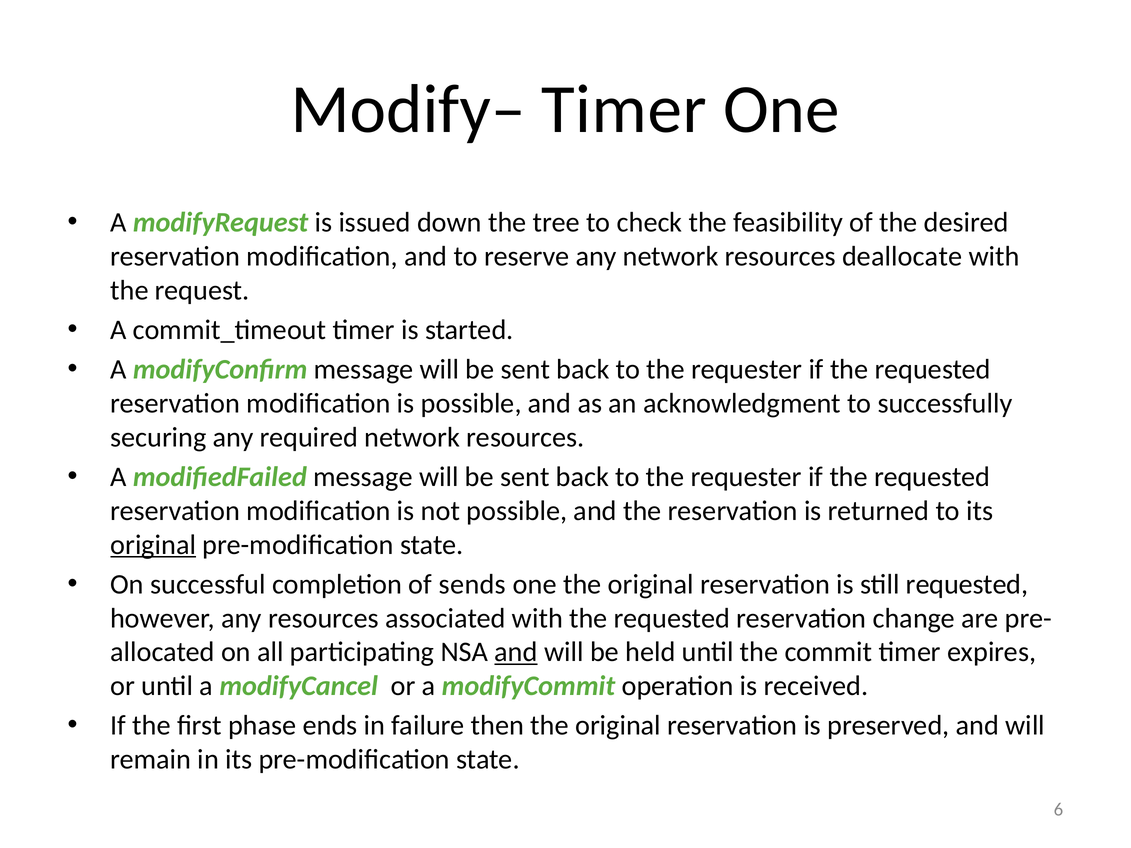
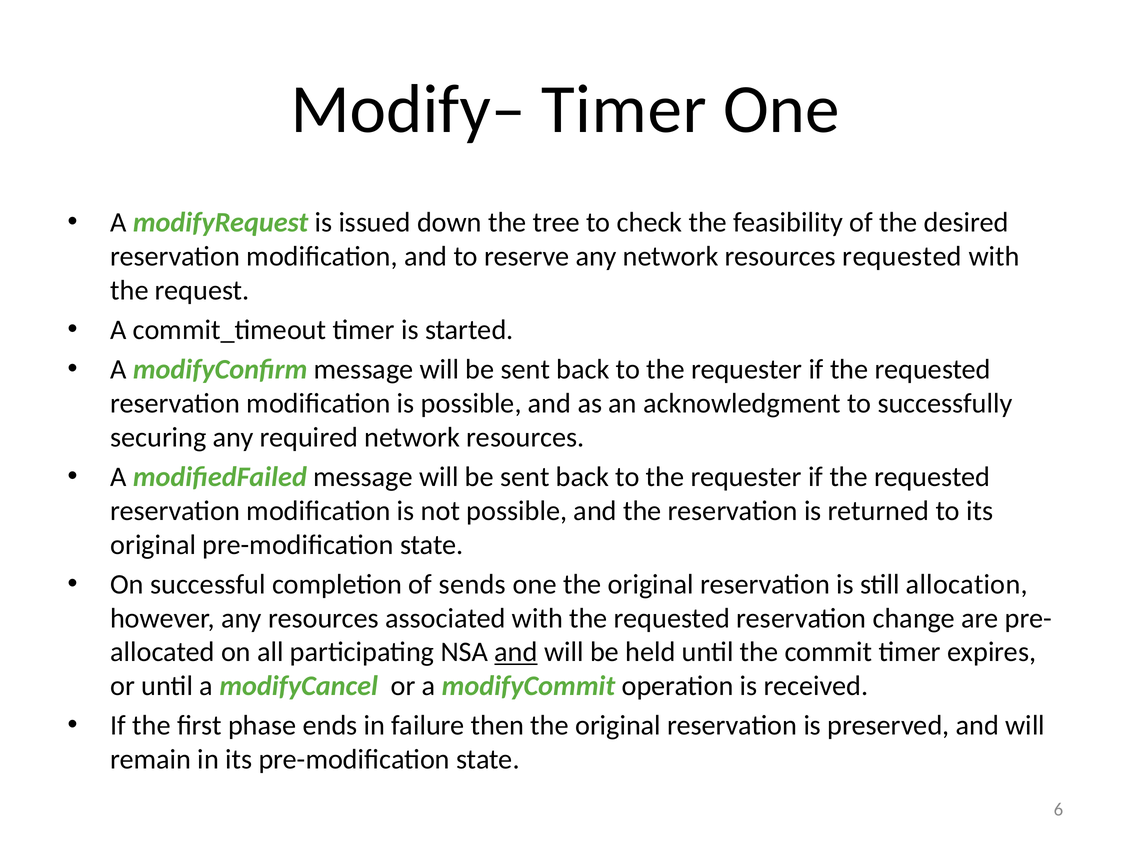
resources deallocate: deallocate -> requested
original at (153, 545) underline: present -> none
still requested: requested -> allocation
